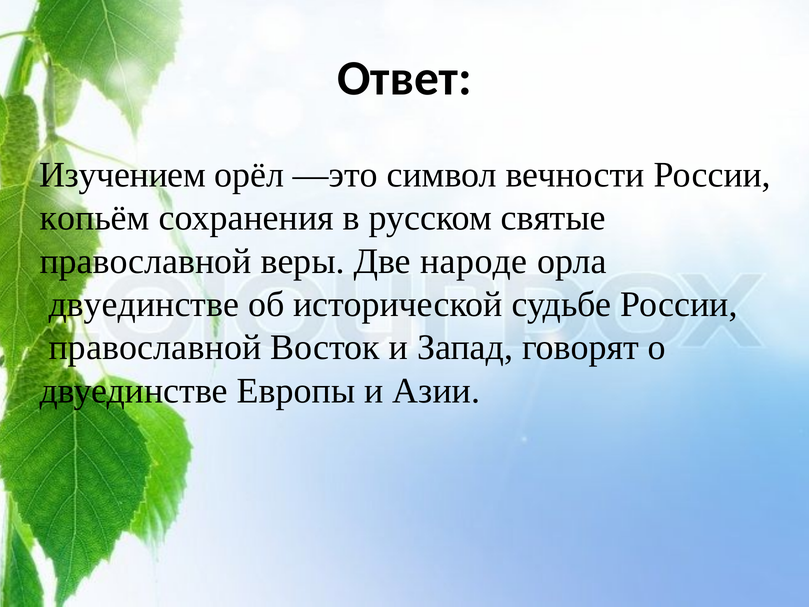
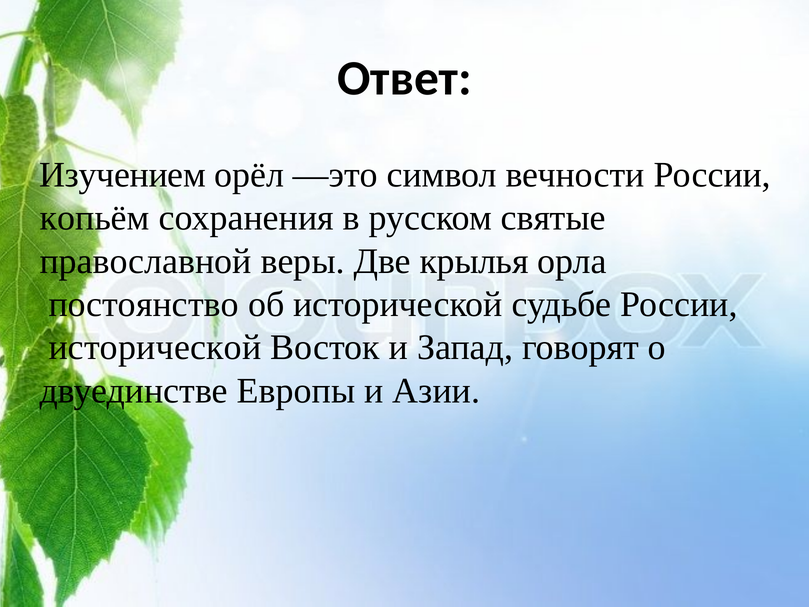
народе: народе -> крылья
двуединстве at (144, 304): двуединстве -> постоянство
православной at (155, 347): православной -> исторической
